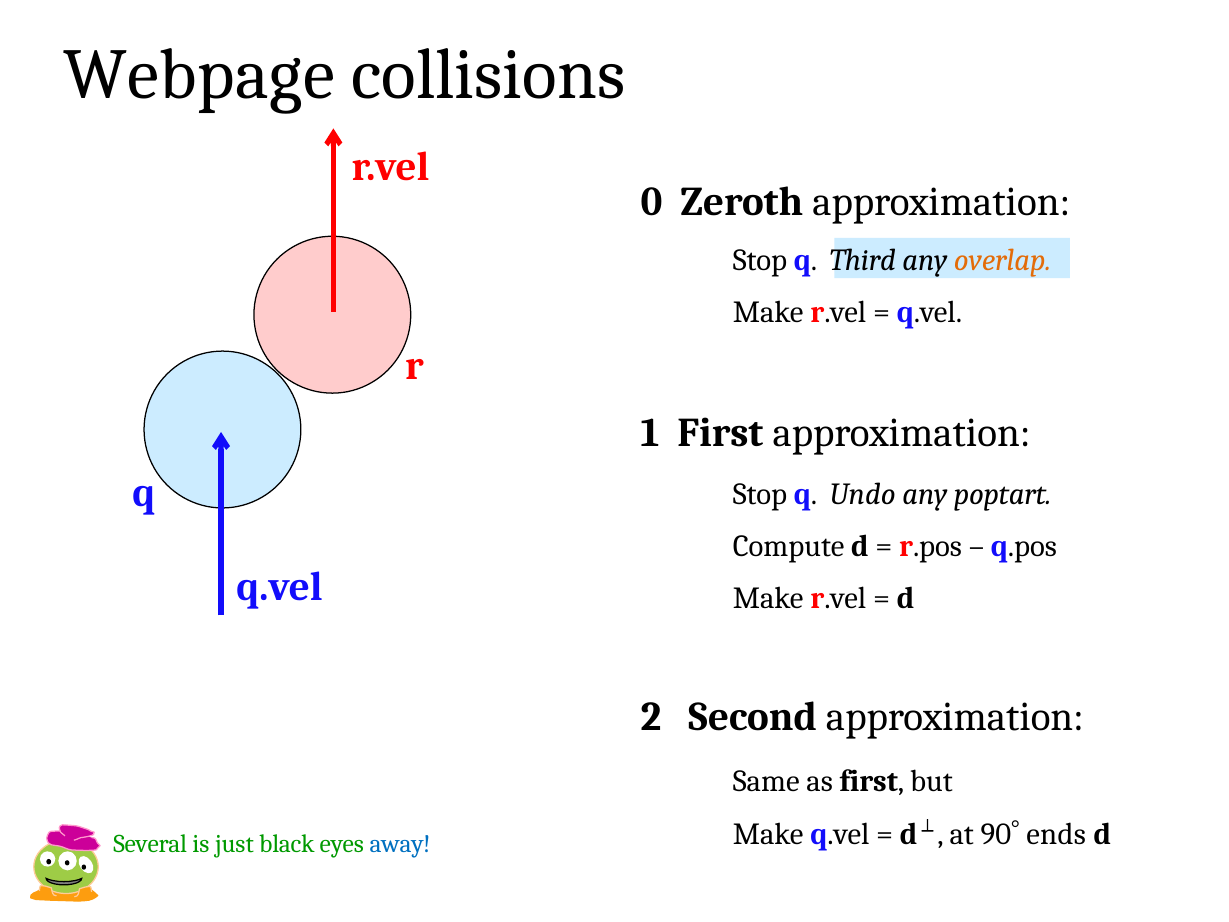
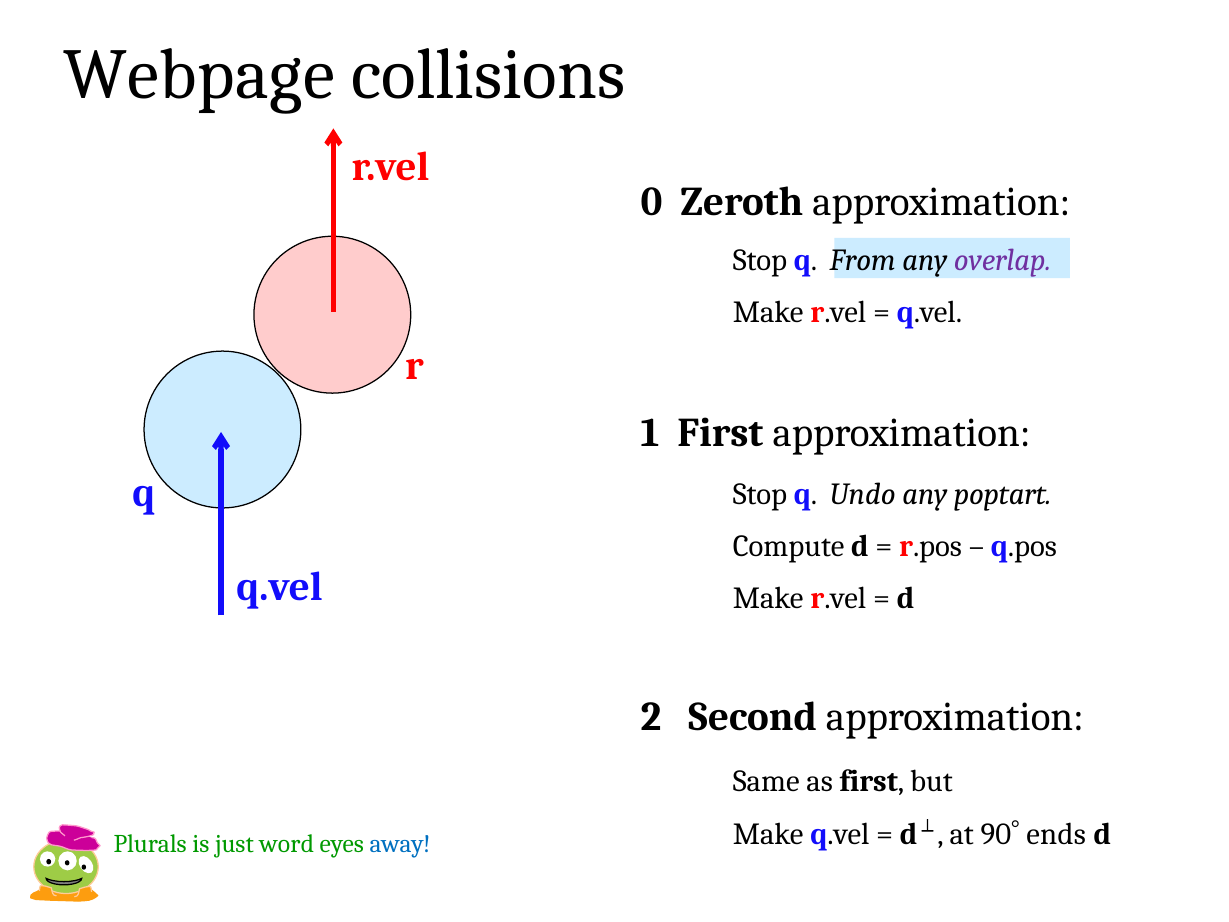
Third: Third -> From
overlap colour: orange -> purple
Several: Several -> Plurals
black: black -> word
